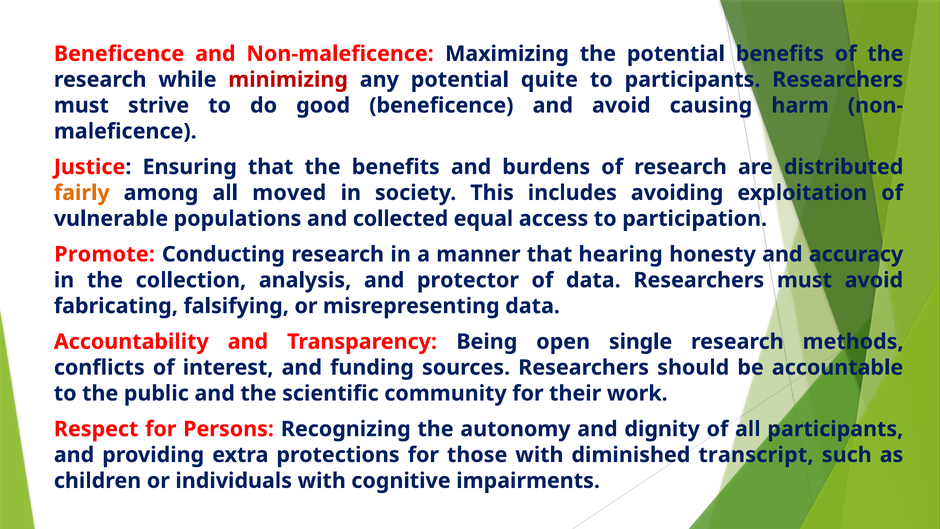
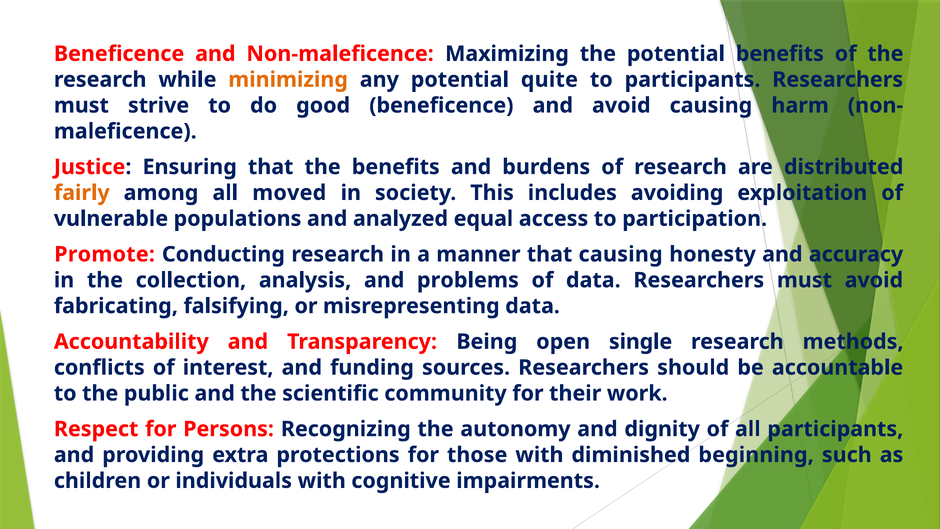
minimizing colour: red -> orange
collected: collected -> analyzed
that hearing: hearing -> causing
protector: protector -> problems
transcript: transcript -> beginning
